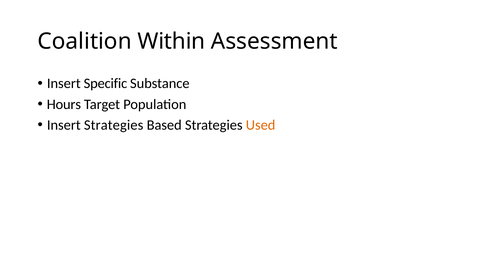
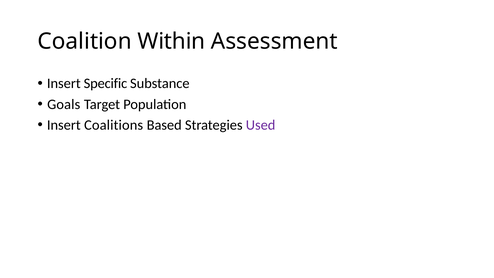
Hours: Hours -> Goals
Insert Strategies: Strategies -> Coalitions
Used colour: orange -> purple
